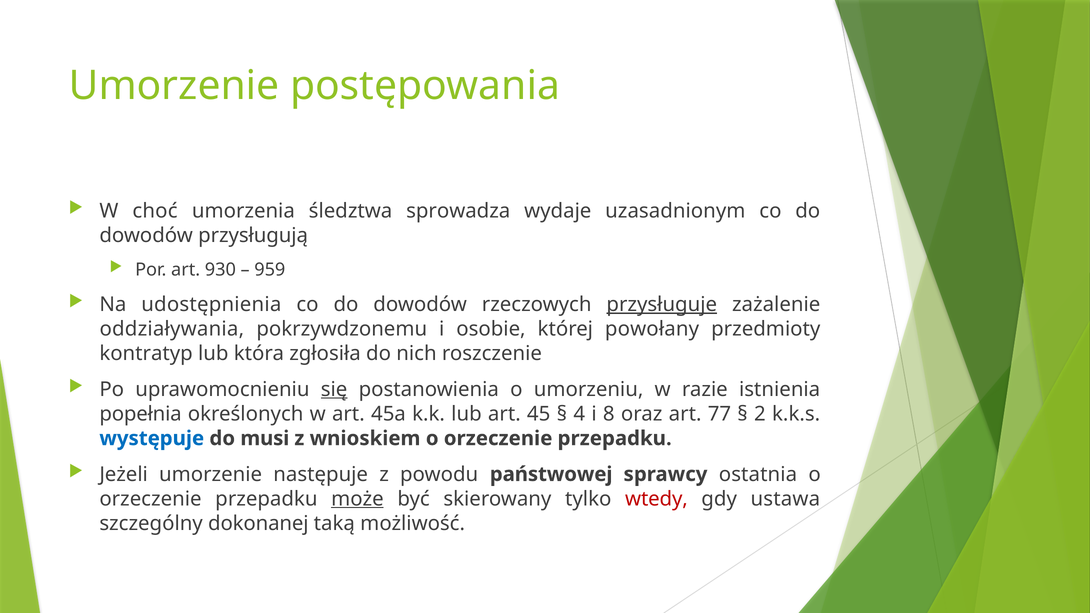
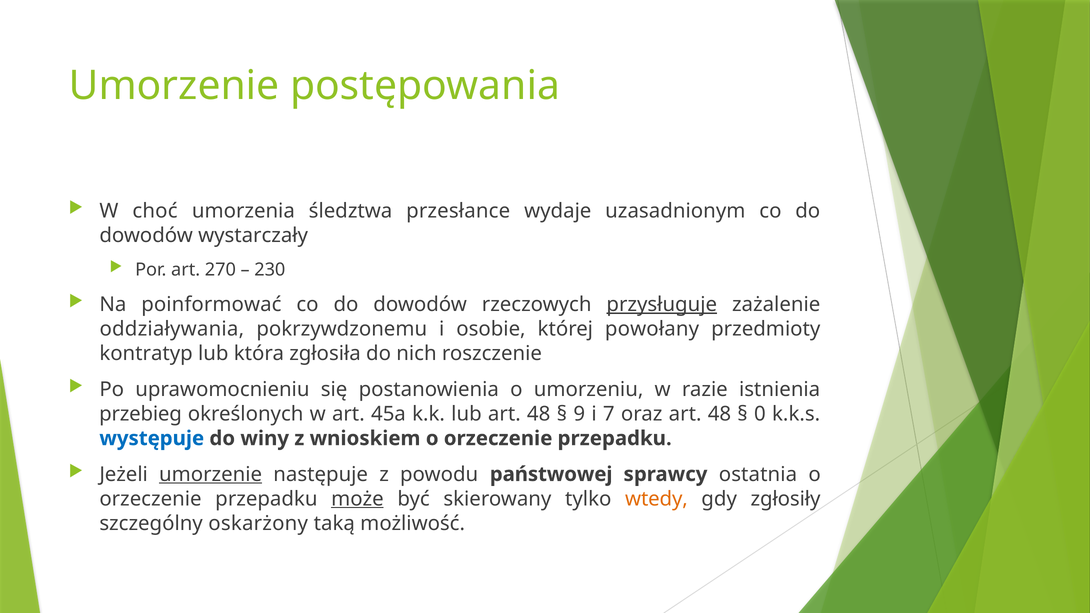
sprowadza: sprowadza -> przesłance
przysługują: przysługują -> wystarczały
930: 930 -> 270
959: 959 -> 230
udostępnienia: udostępnienia -> poinformować
się underline: present -> none
popełnia: popełnia -> przebieg
lub art 45: 45 -> 48
4: 4 -> 9
8: 8 -> 7
oraz art 77: 77 -> 48
2: 2 -> 0
musi: musi -> winy
umorzenie at (211, 474) underline: none -> present
wtedy colour: red -> orange
ustawa: ustawa -> zgłosiły
dokonanej: dokonanej -> oskarżony
